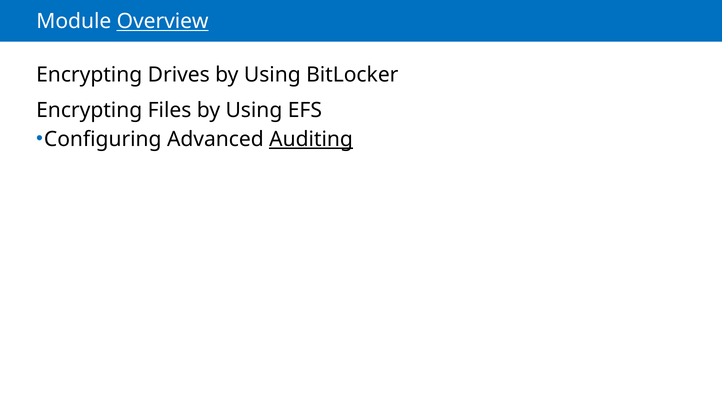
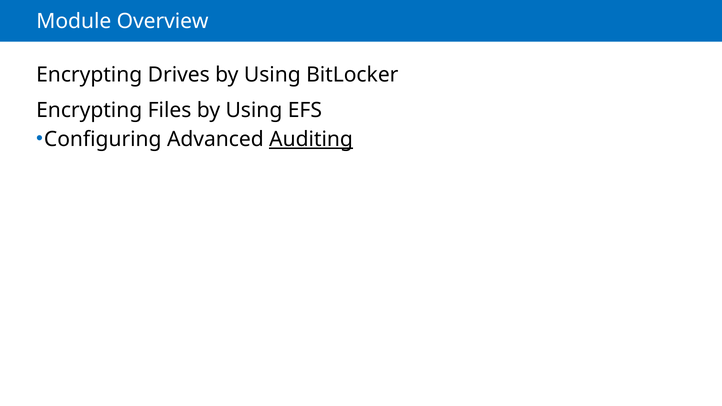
Overview underline: present -> none
